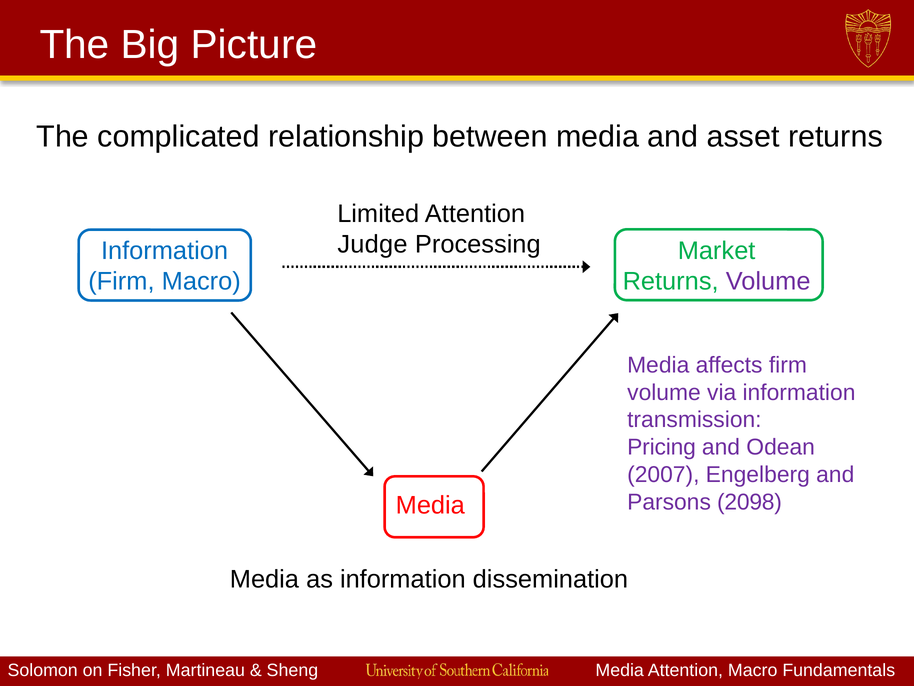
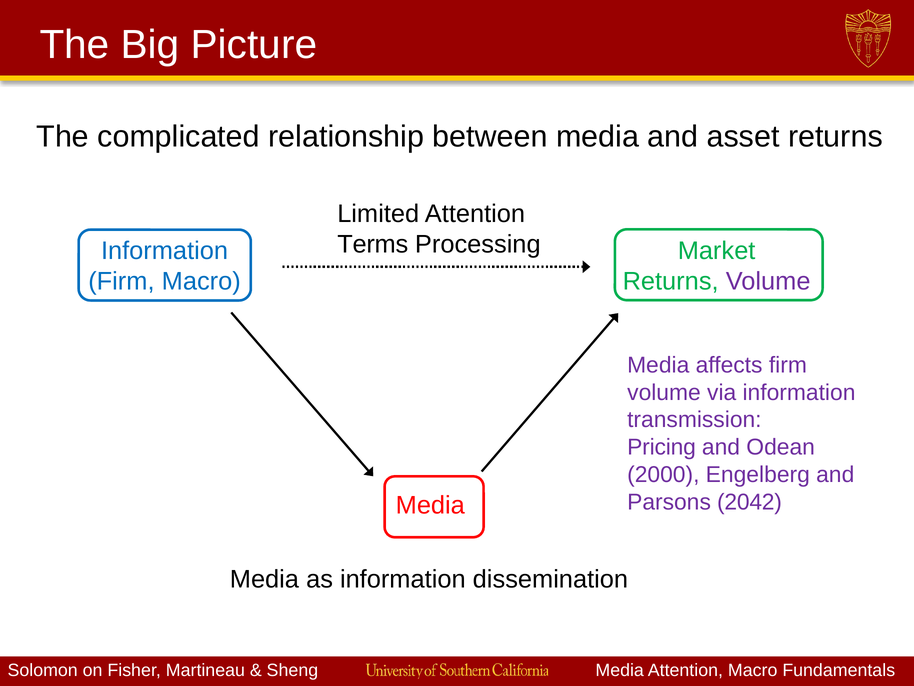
Judge: Judge -> Terms
2007: 2007 -> 2000
2098: 2098 -> 2042
